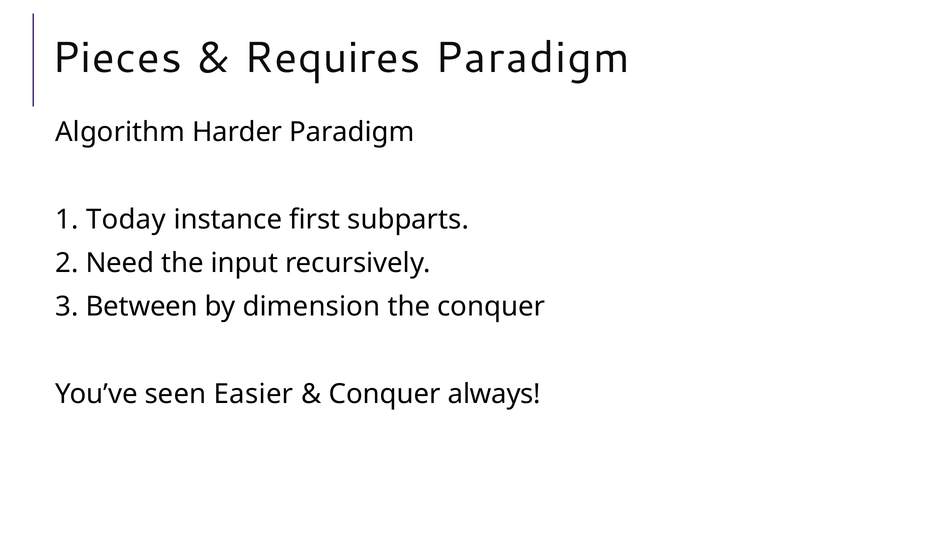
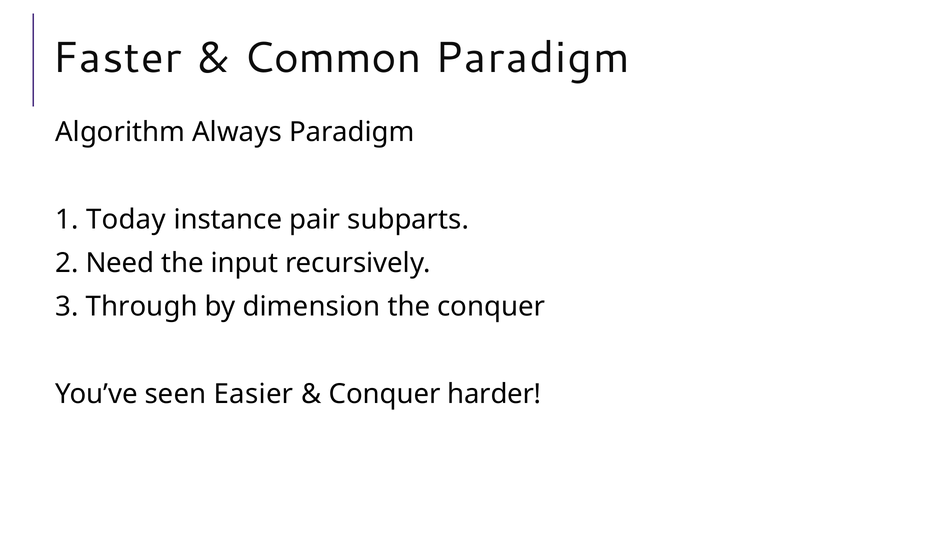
Pieces: Pieces -> Faster
Requires: Requires -> Common
Harder: Harder -> Always
first: first -> pair
Between: Between -> Through
always: always -> harder
